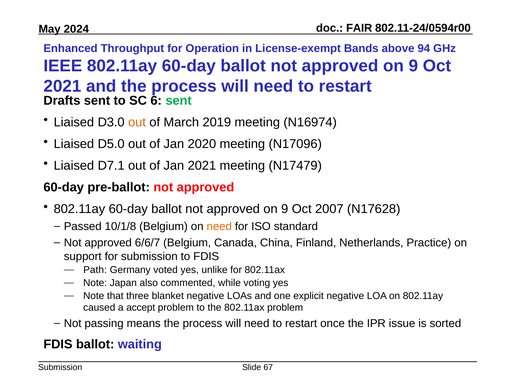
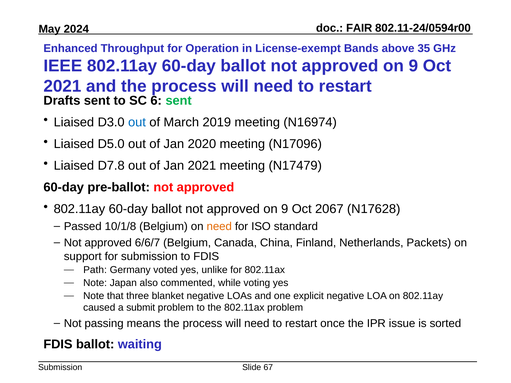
94: 94 -> 35
out at (137, 122) colour: orange -> blue
D7.1: D7.1 -> D7.8
2007: 2007 -> 2067
Practice: Practice -> Packets
accept: accept -> submit
